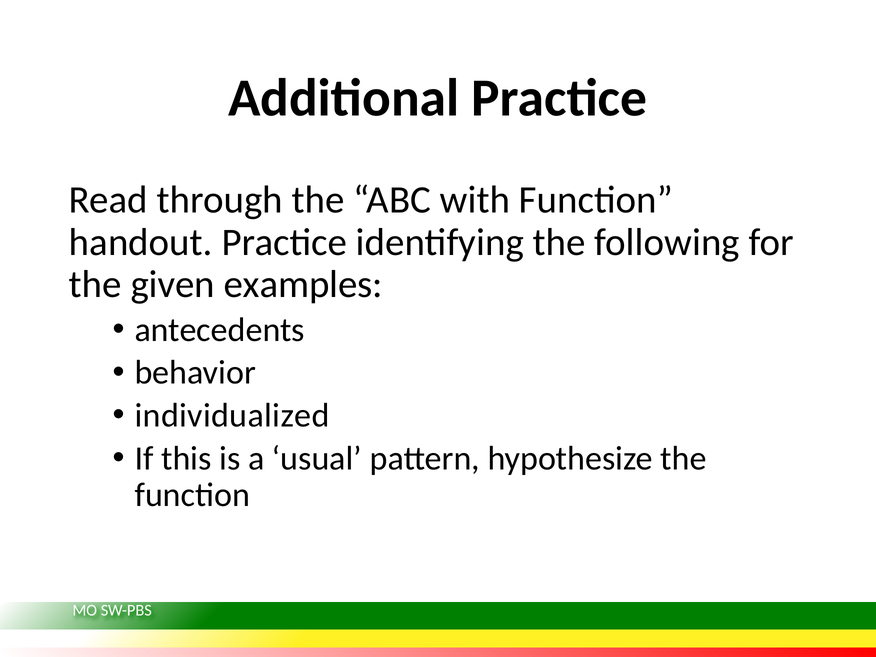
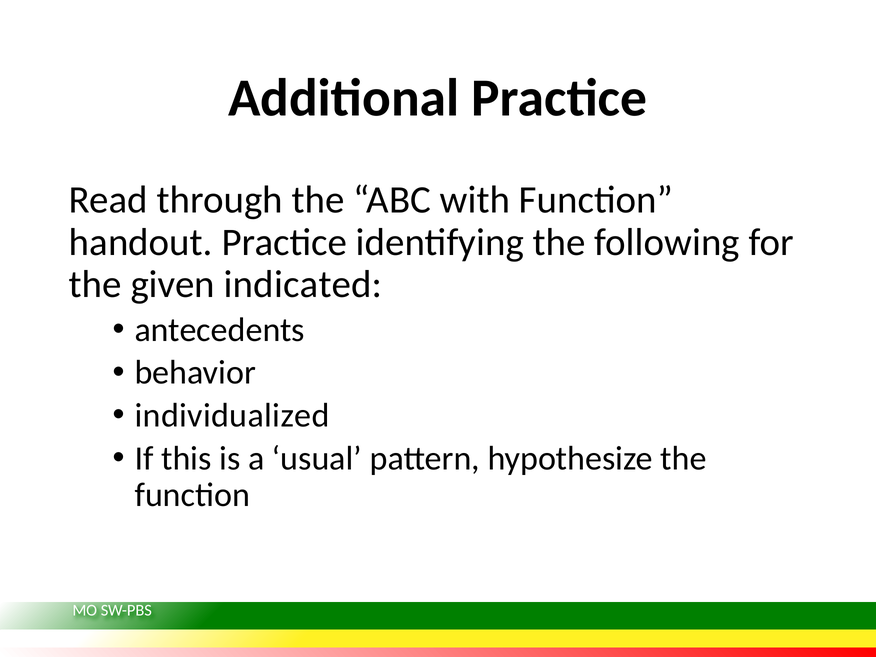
examples: examples -> indicated
